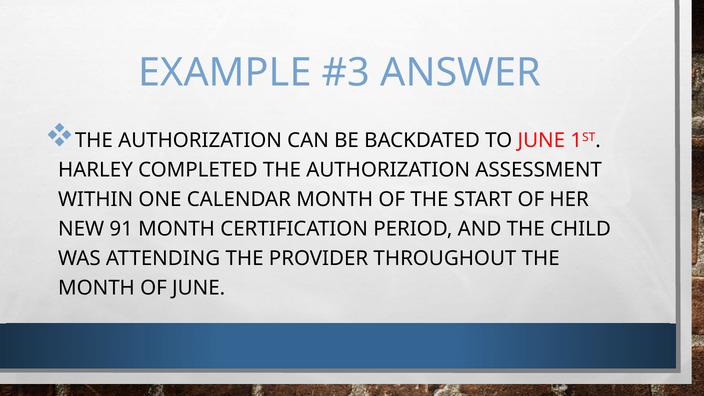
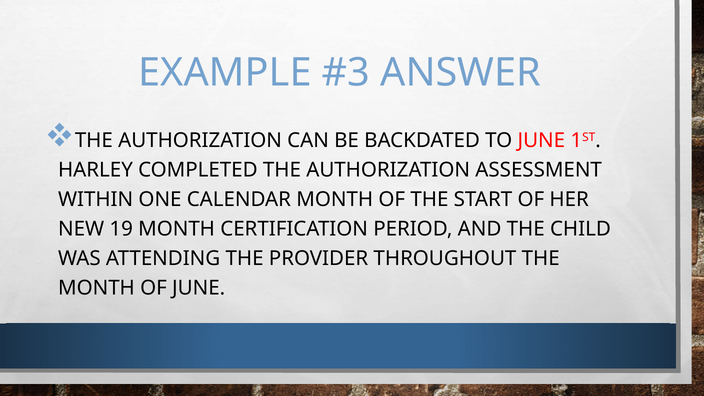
91: 91 -> 19
